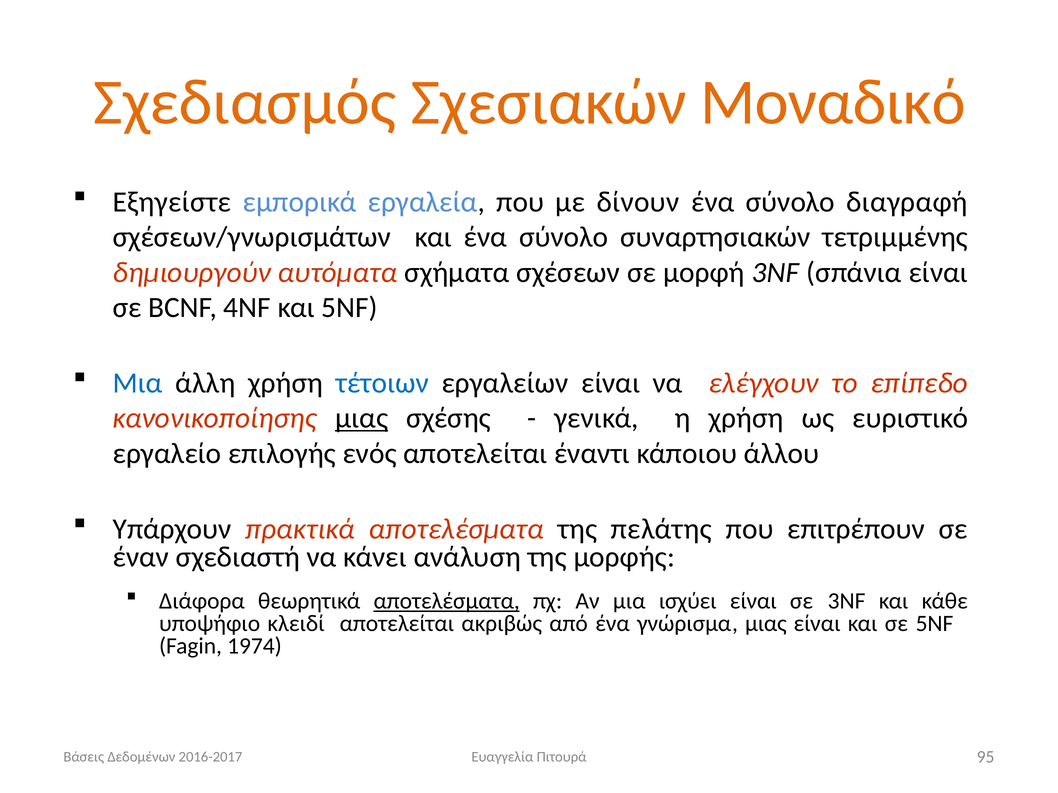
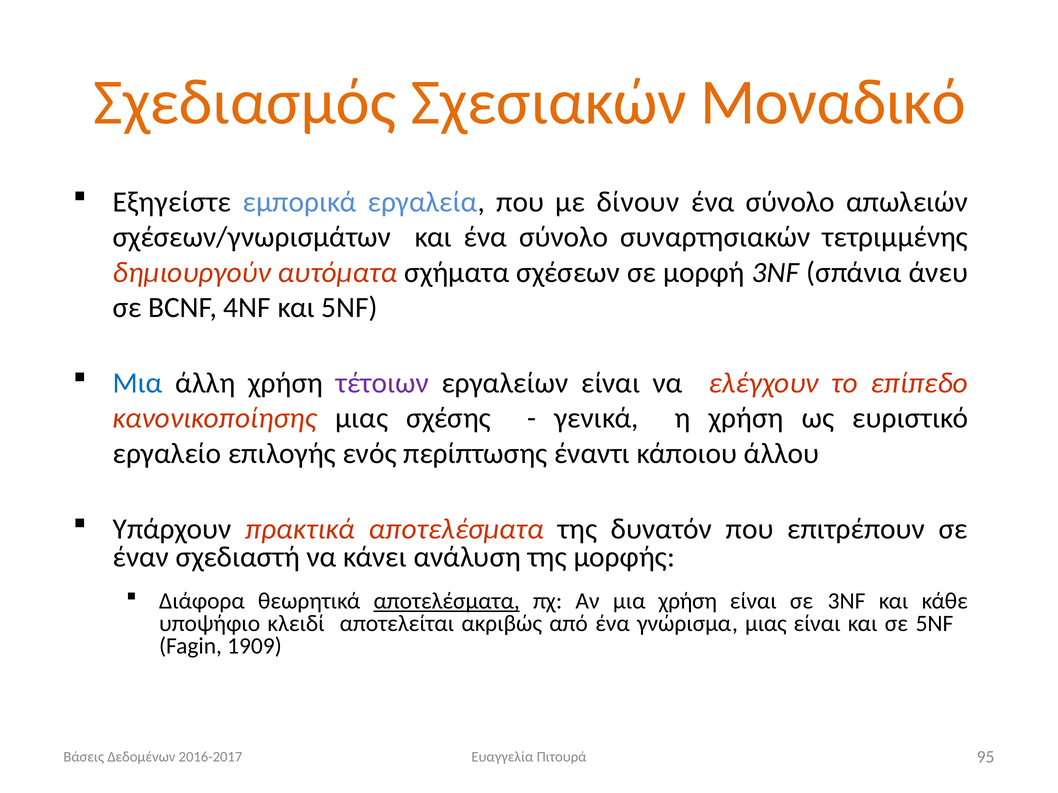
διαγραφή: διαγραφή -> απωλειών
σπάνια είναι: είναι -> άνευ
τέτοιων colour: blue -> purple
μιας at (362, 418) underline: present -> none
ενός αποτελείται: αποτελείται -> περίπτωσης
πελάτης: πελάτης -> δυνατόν
μια ισχύει: ισχύει -> χρήση
1974: 1974 -> 1909
